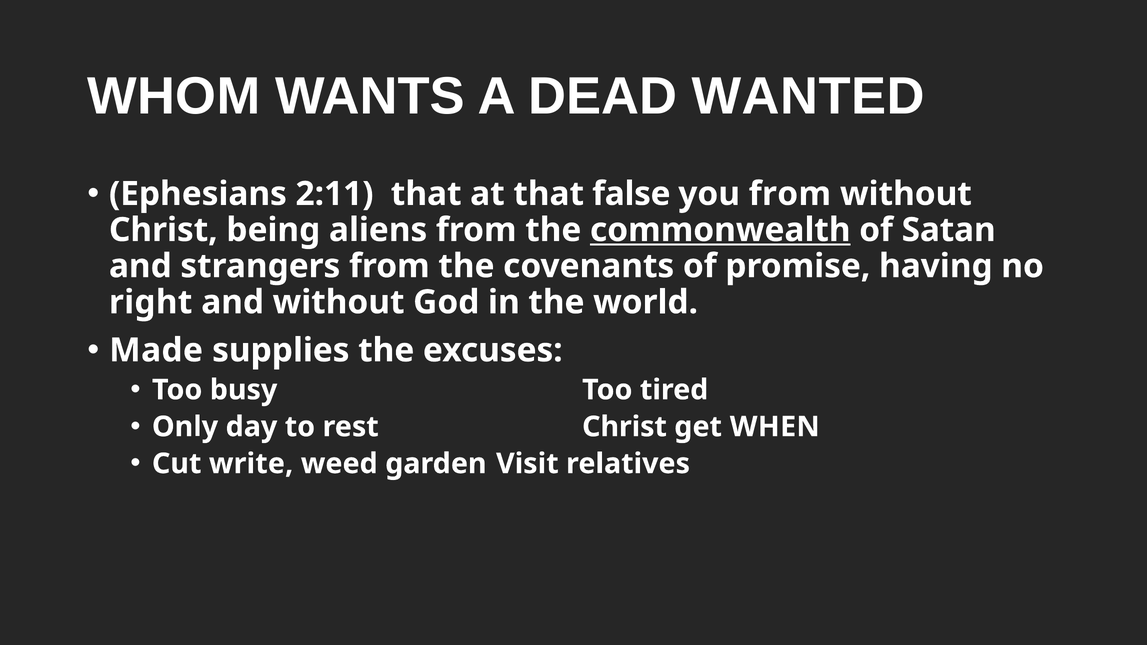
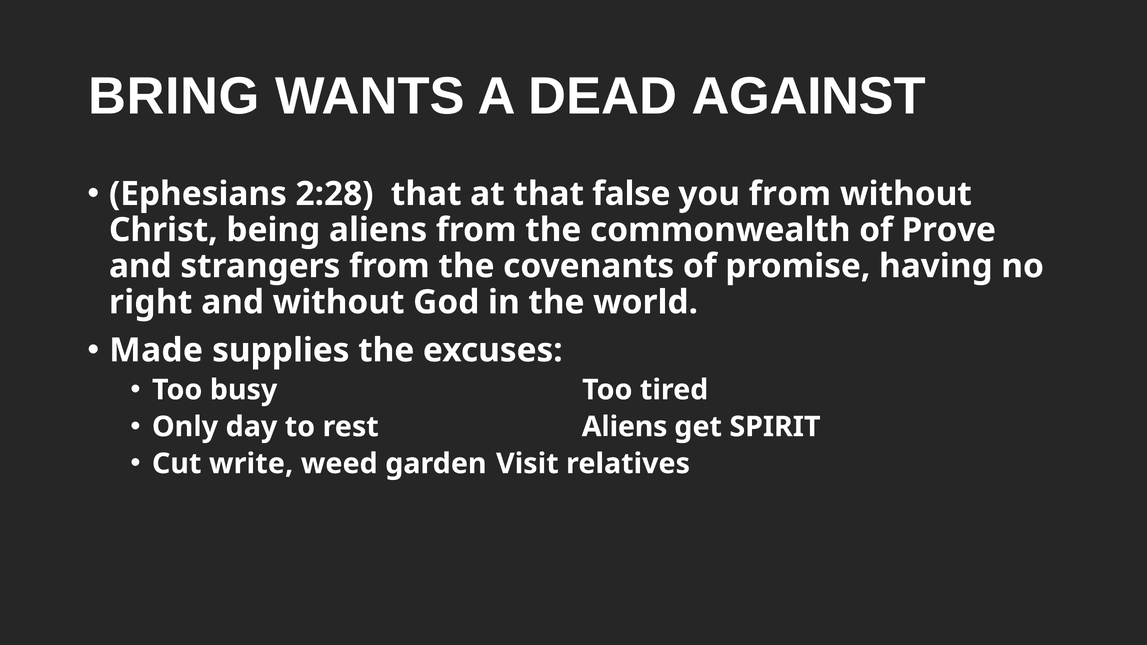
WHOM: WHOM -> BRING
WANTED: WANTED -> AGAINST
2:11: 2:11 -> 2:28
commonwealth underline: present -> none
Satan: Satan -> Prove
rest Christ: Christ -> Aliens
WHEN: WHEN -> SPIRIT
